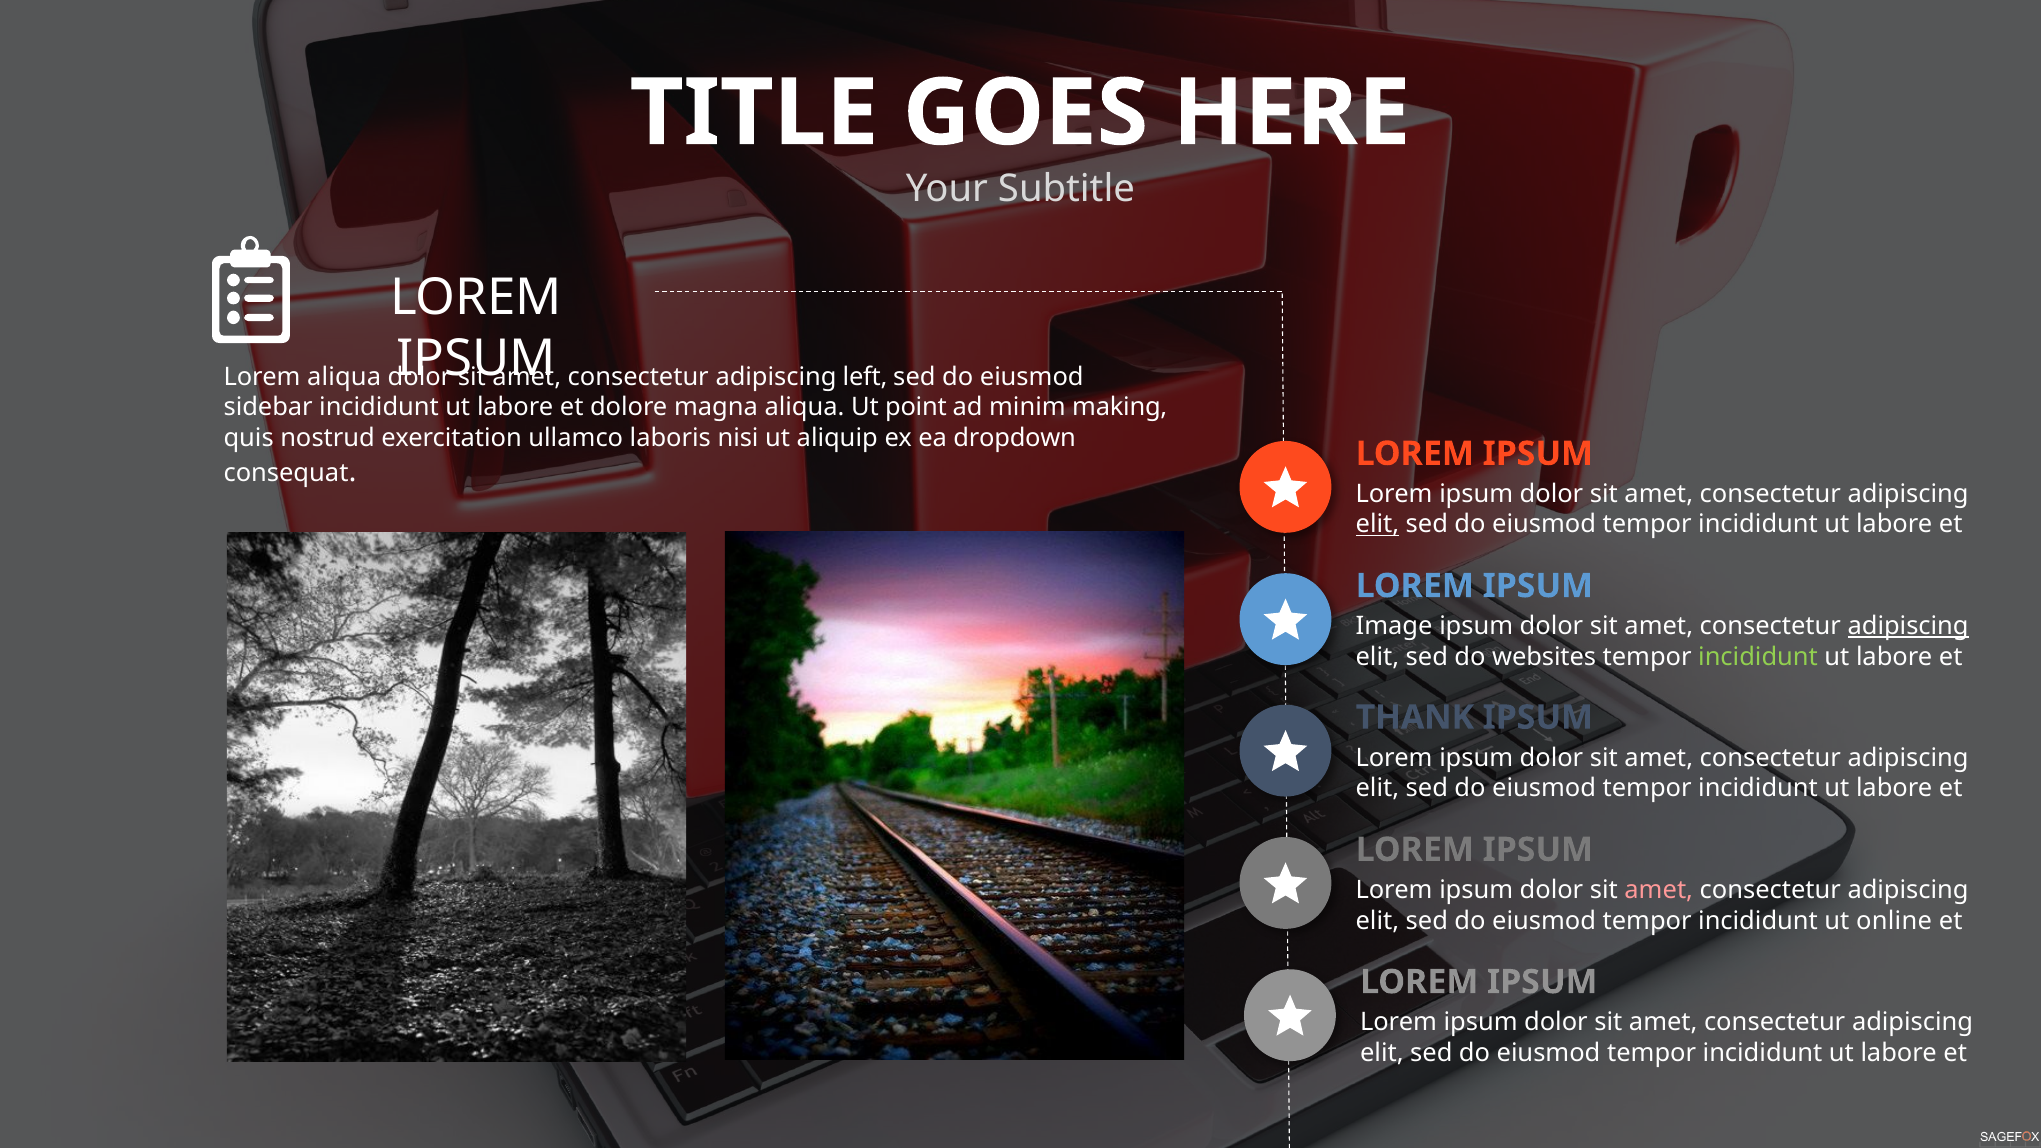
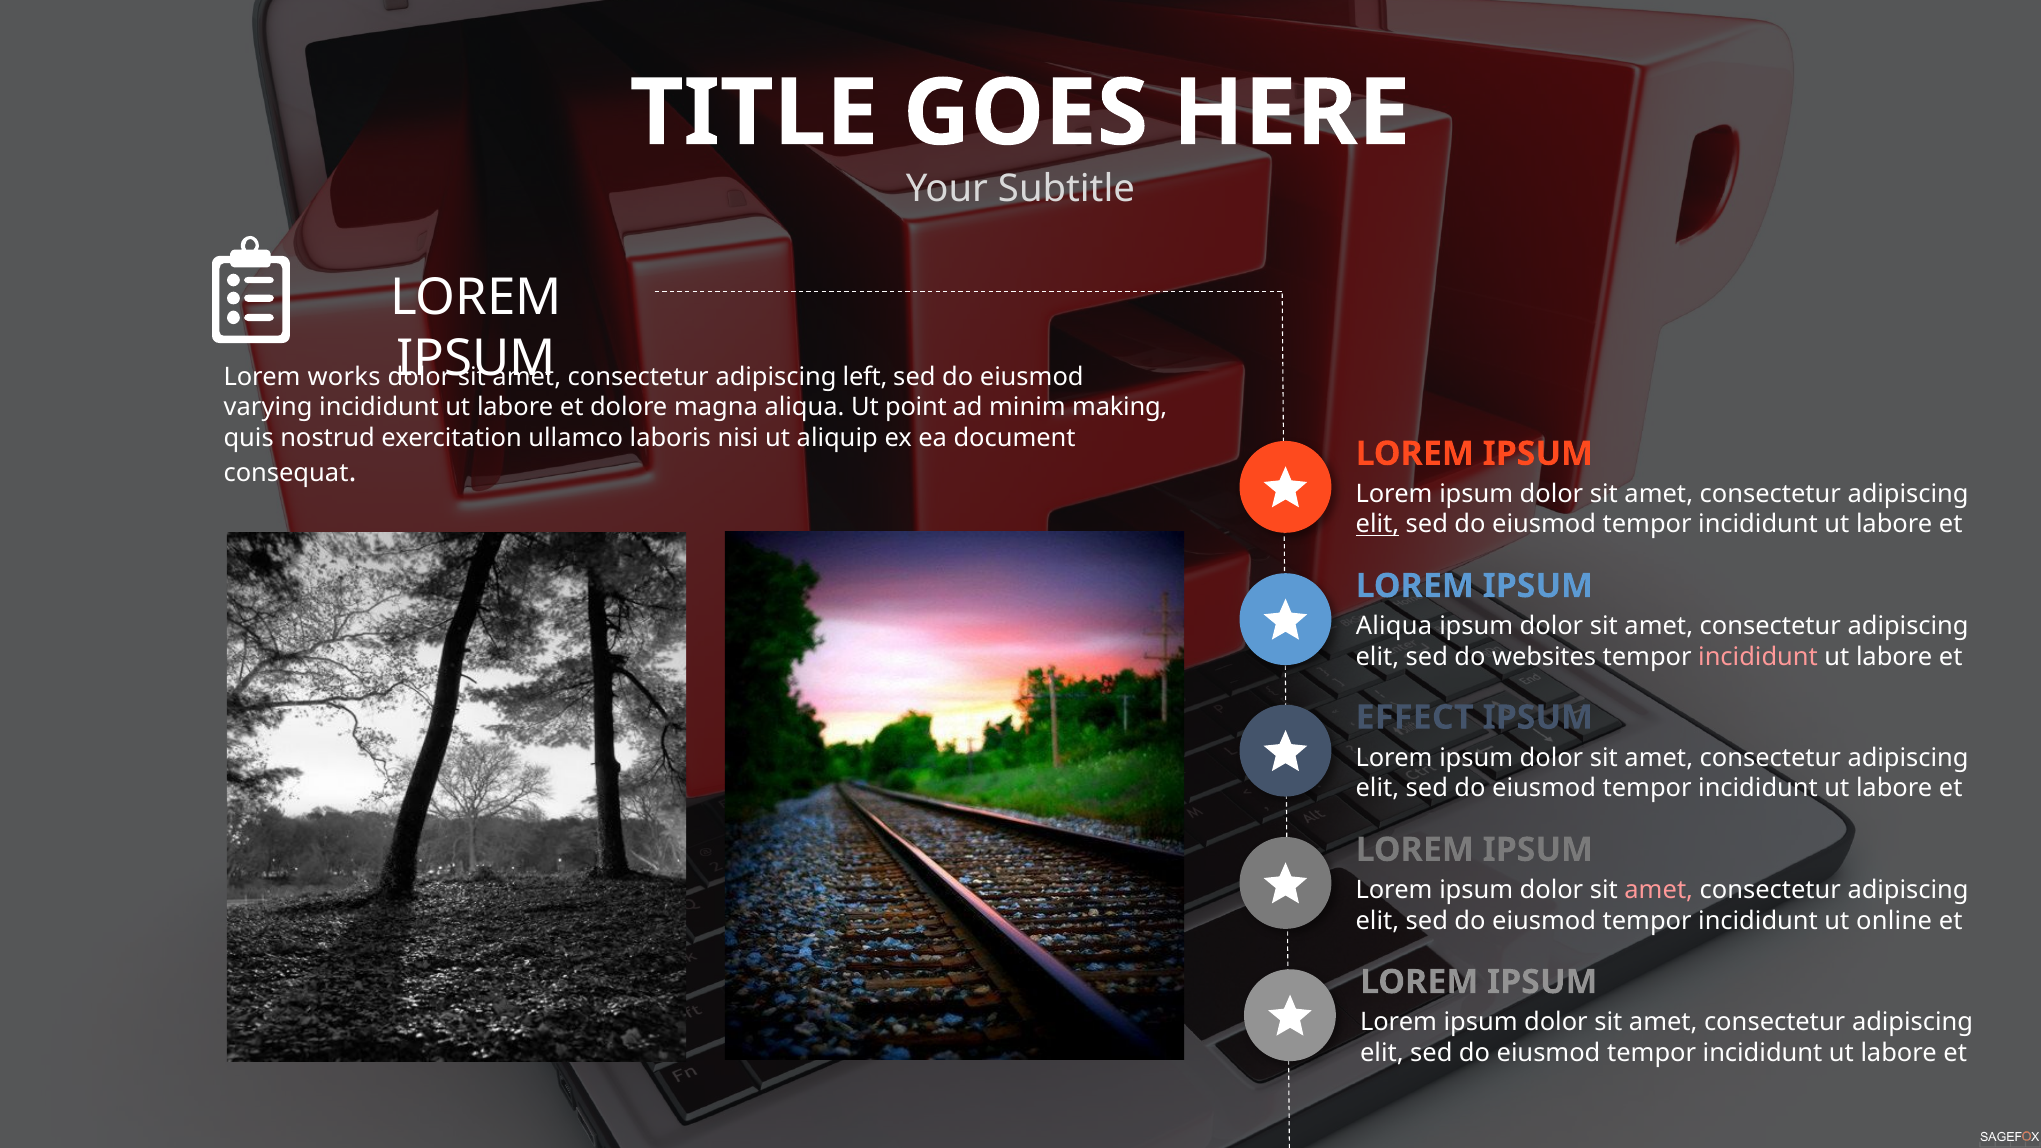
Lorem aliqua: aliqua -> works
sidebar: sidebar -> varying
dropdown: dropdown -> document
Image at (1394, 626): Image -> Aliqua
adipiscing at (1908, 626) underline: present -> none
incididunt at (1758, 657) colour: light green -> pink
THANK: THANK -> EFFECT
